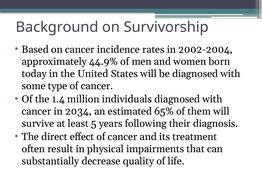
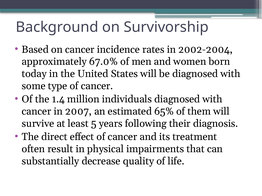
44.9%: 44.9% -> 67.0%
2034: 2034 -> 2007
